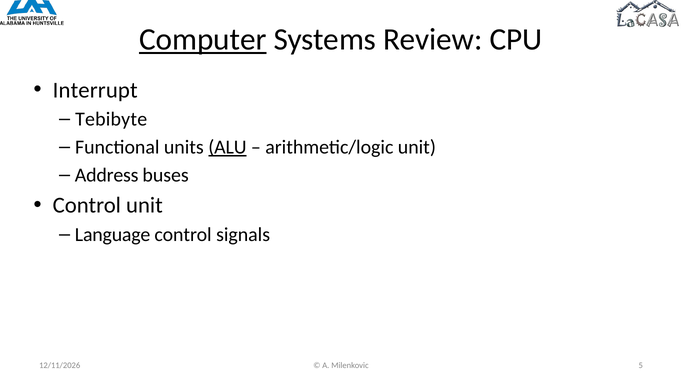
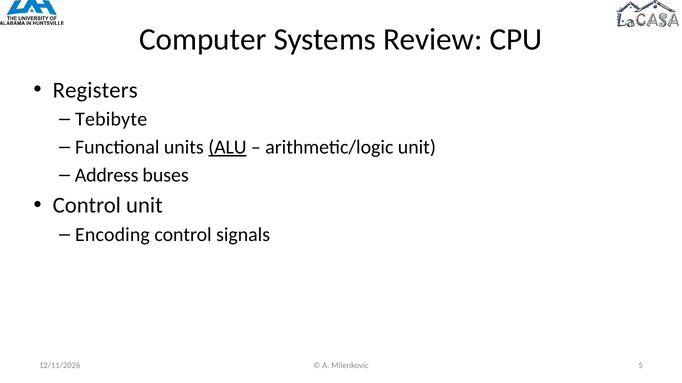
Computer underline: present -> none
Interrupt: Interrupt -> Registers
Language: Language -> Encoding
